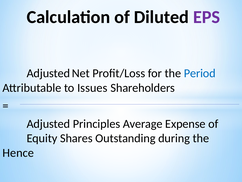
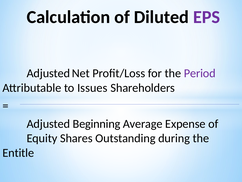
Period colour: blue -> purple
Principles: Principles -> Beginning
Hence: Hence -> Entitle
